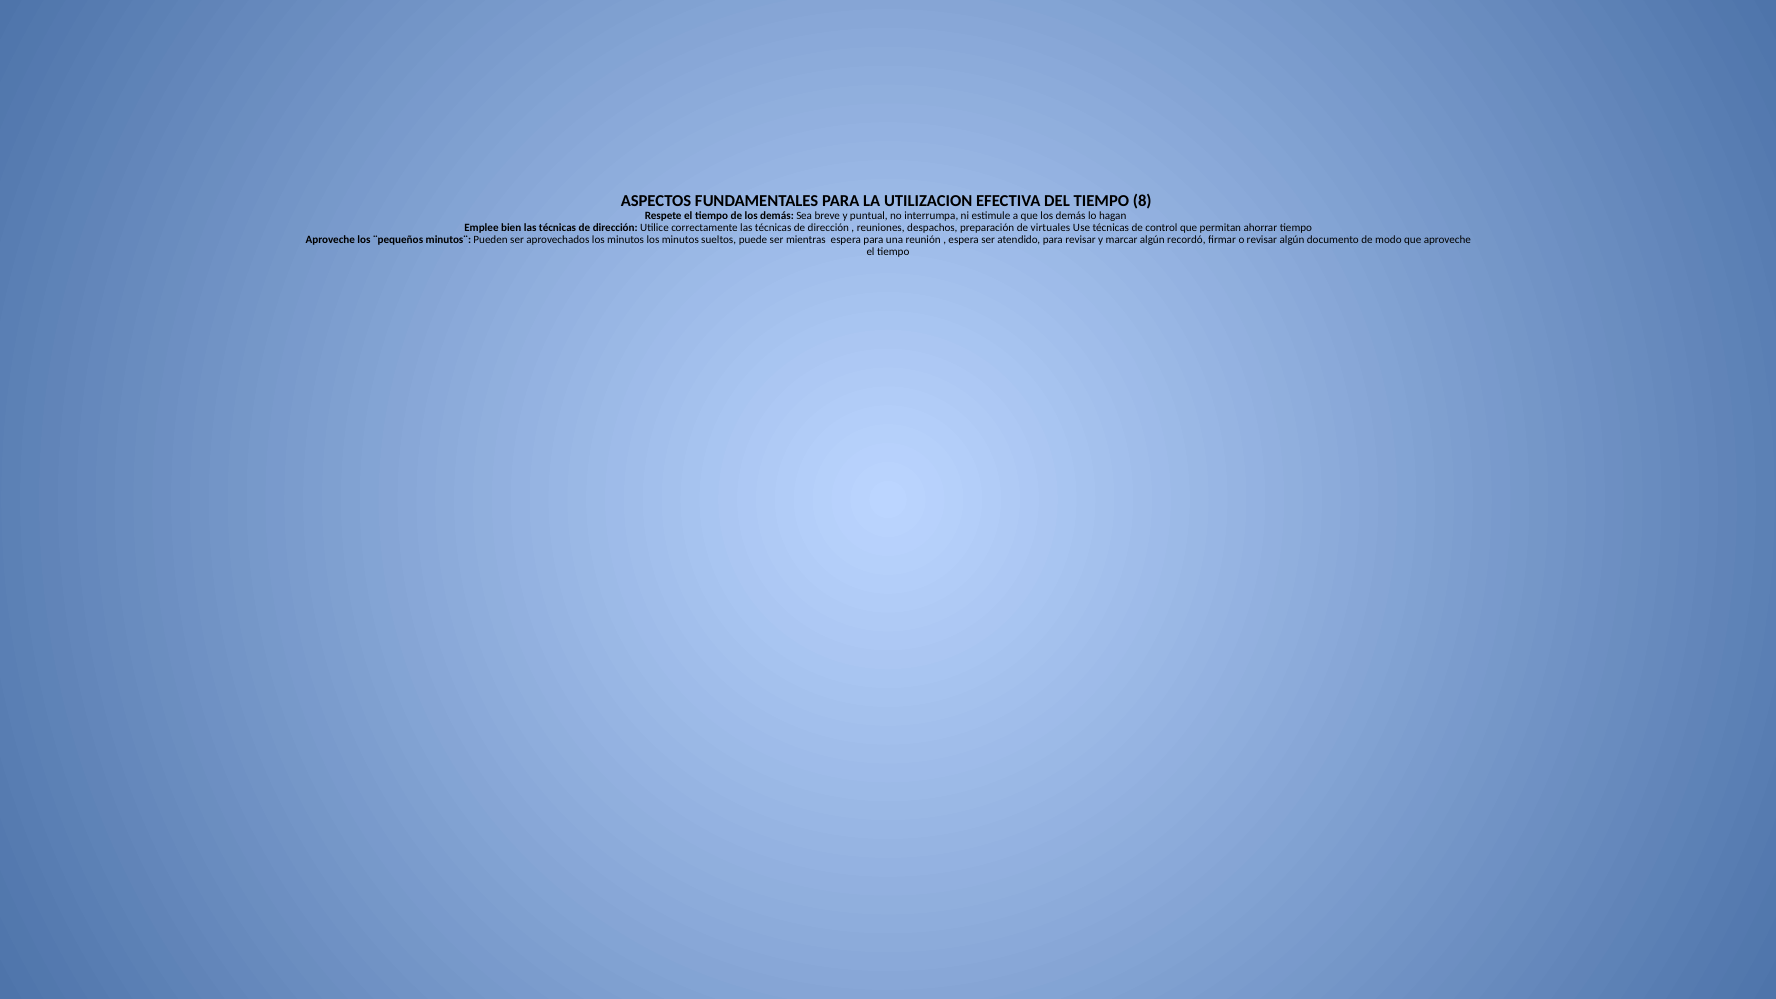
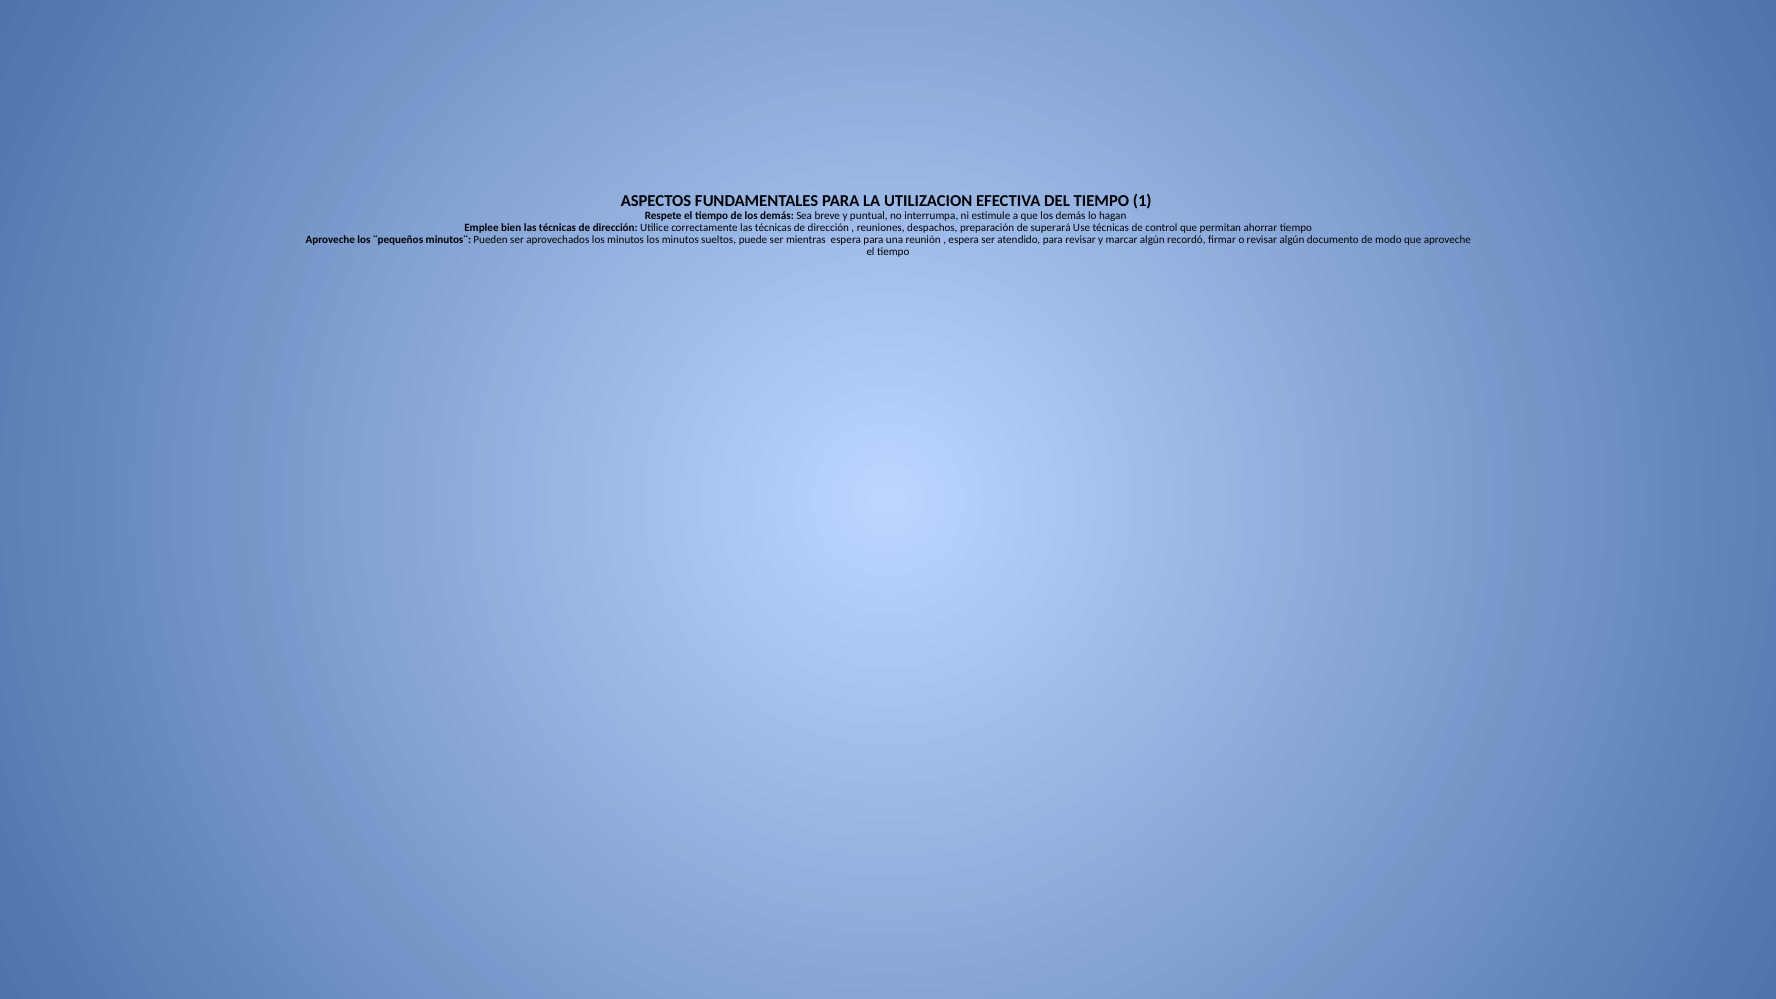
8: 8 -> 1
virtuales: virtuales -> superará
